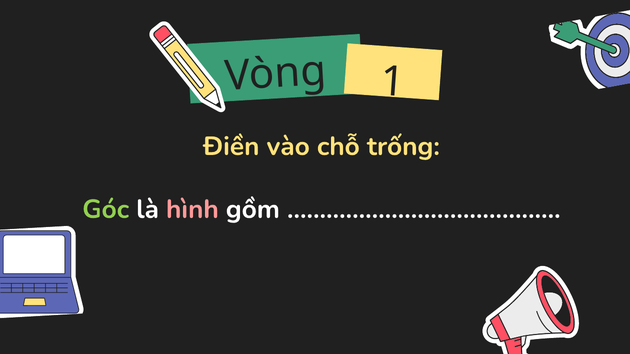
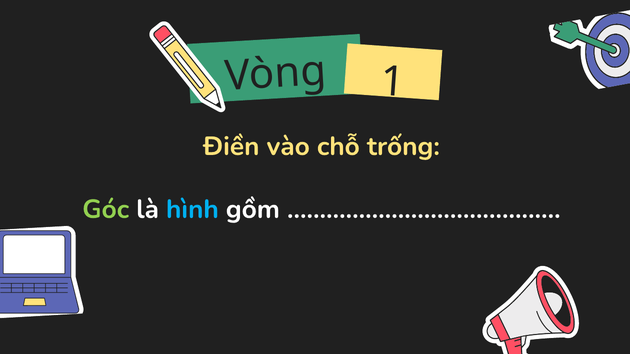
hình colour: pink -> light blue
